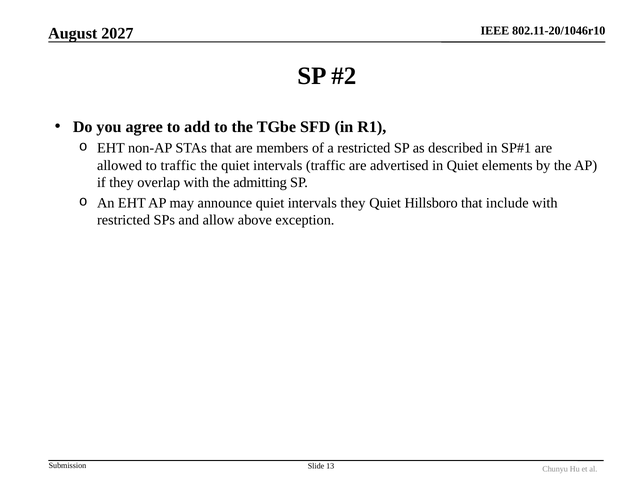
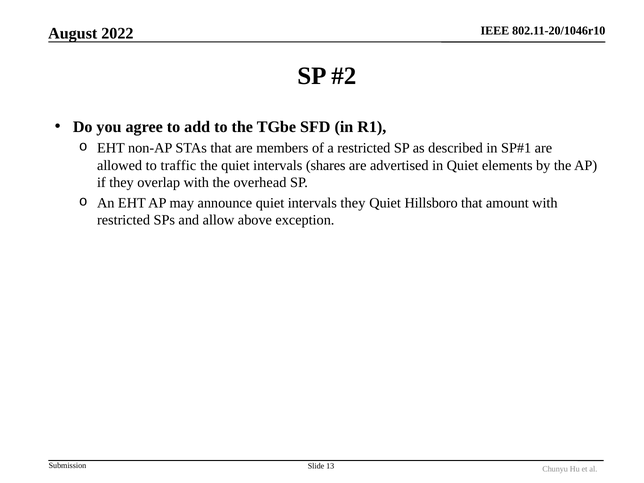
2027: 2027 -> 2022
intervals traffic: traffic -> shares
admitting: admitting -> overhead
include: include -> amount
